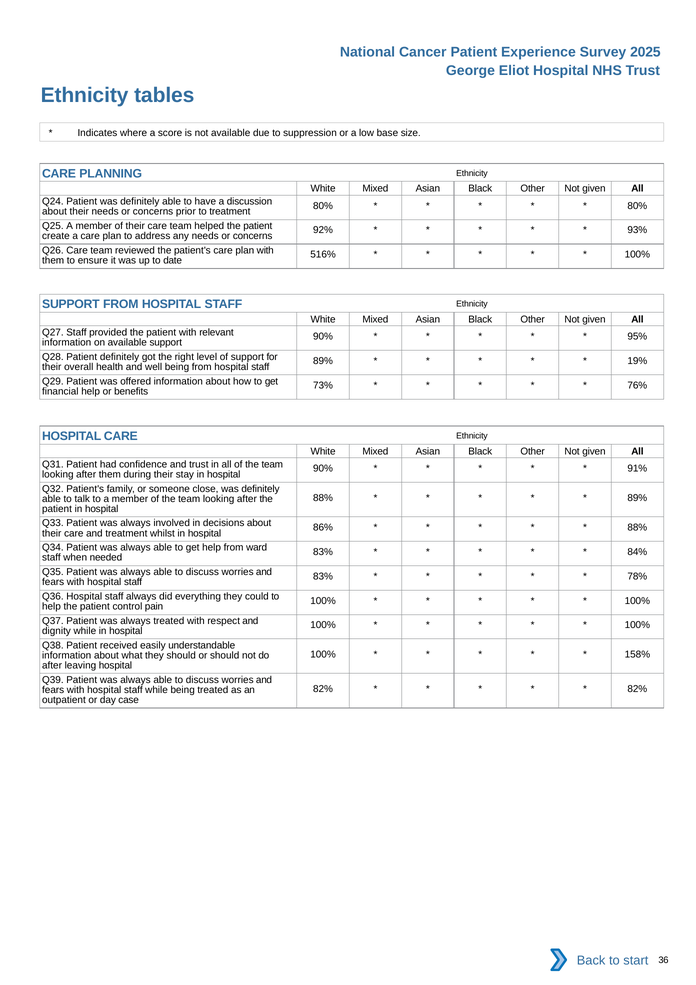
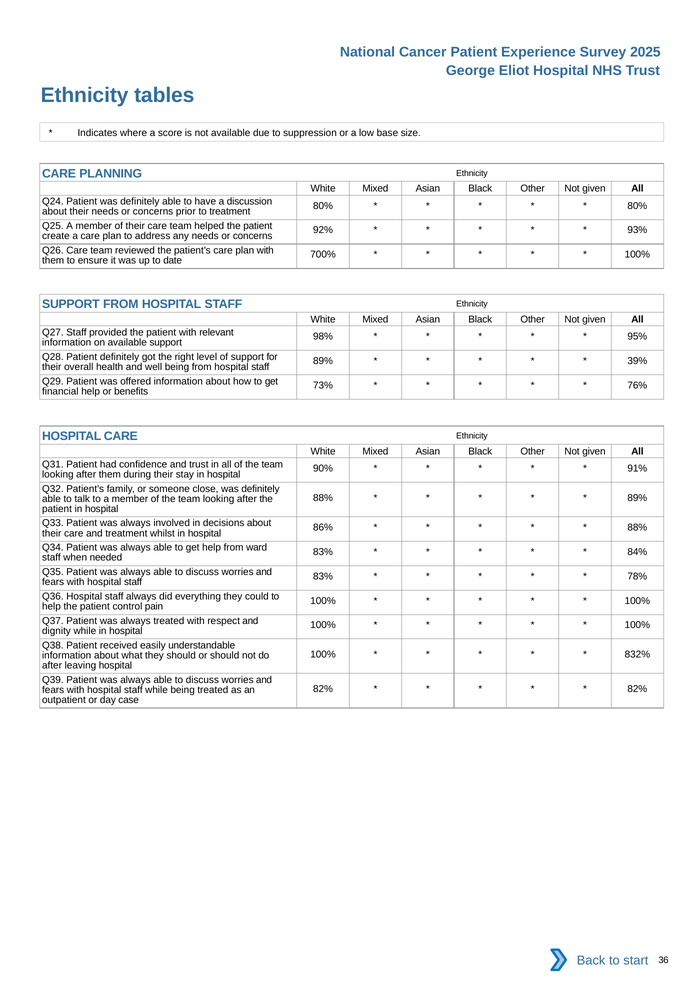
516%: 516% -> 700%
90% at (323, 337): 90% -> 98%
19%: 19% -> 39%
158%: 158% -> 832%
